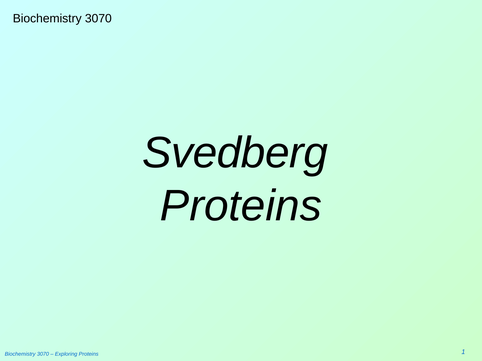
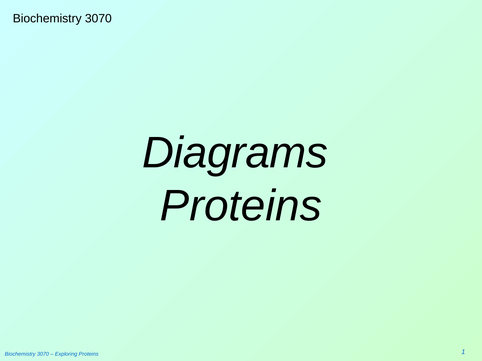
Svedberg: Svedberg -> Diagrams
